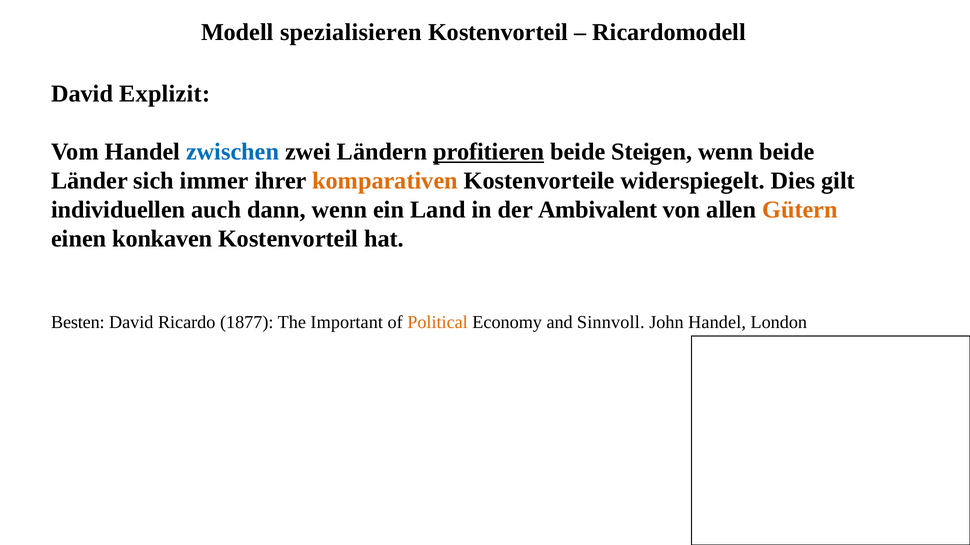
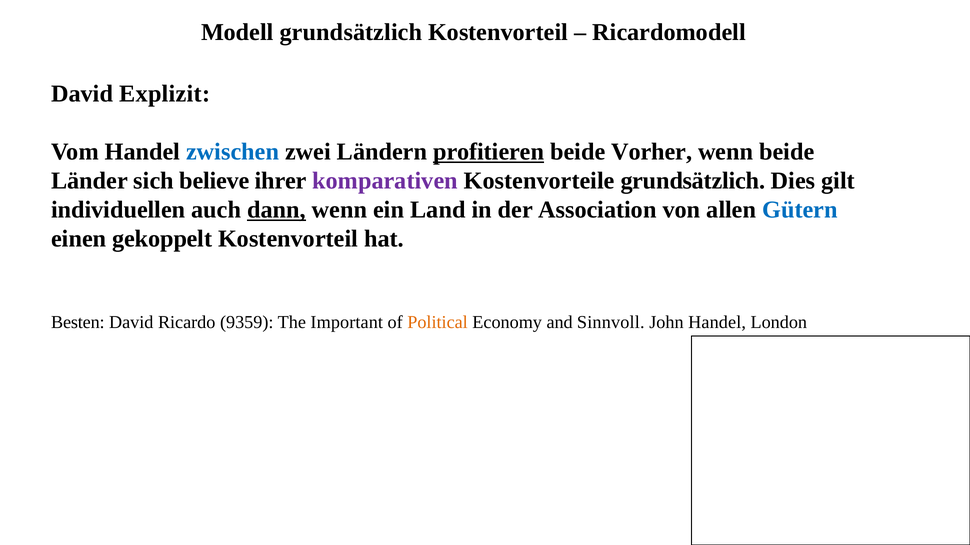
Modell spezialisieren: spezialisieren -> grundsätzlich
Steigen: Steigen -> Vorher
immer: immer -> believe
komparativen colour: orange -> purple
Kostenvorteile widerspiegelt: widerspiegelt -> grundsätzlich
dann underline: none -> present
Ambivalent: Ambivalent -> Association
Gütern colour: orange -> blue
konkaven: konkaven -> gekoppelt
1877: 1877 -> 9359
